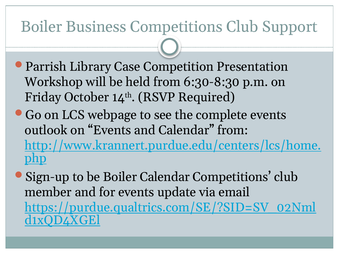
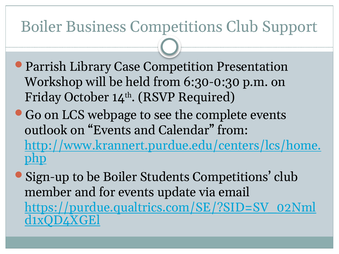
6:30-8:30: 6:30-8:30 -> 6:30-0:30
Boiler Calendar: Calendar -> Students
